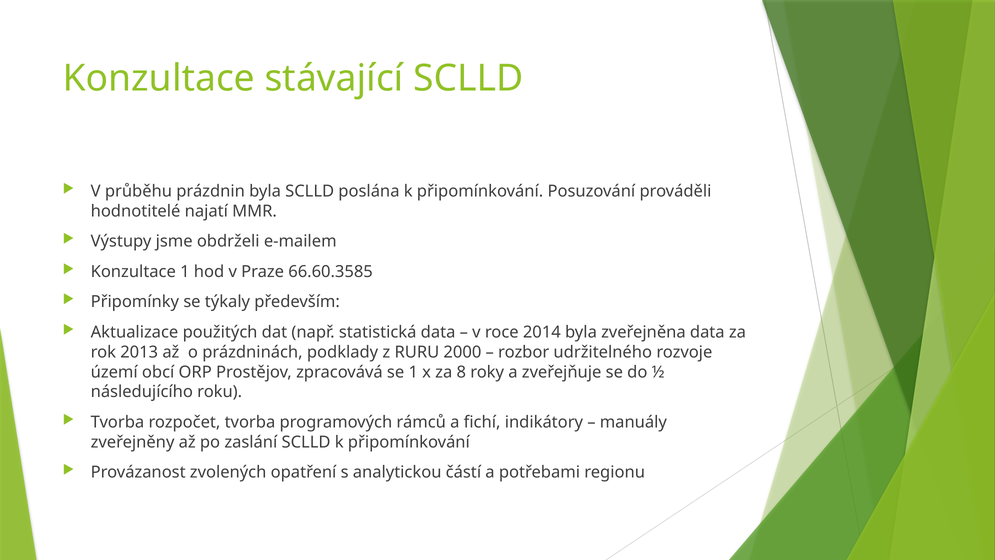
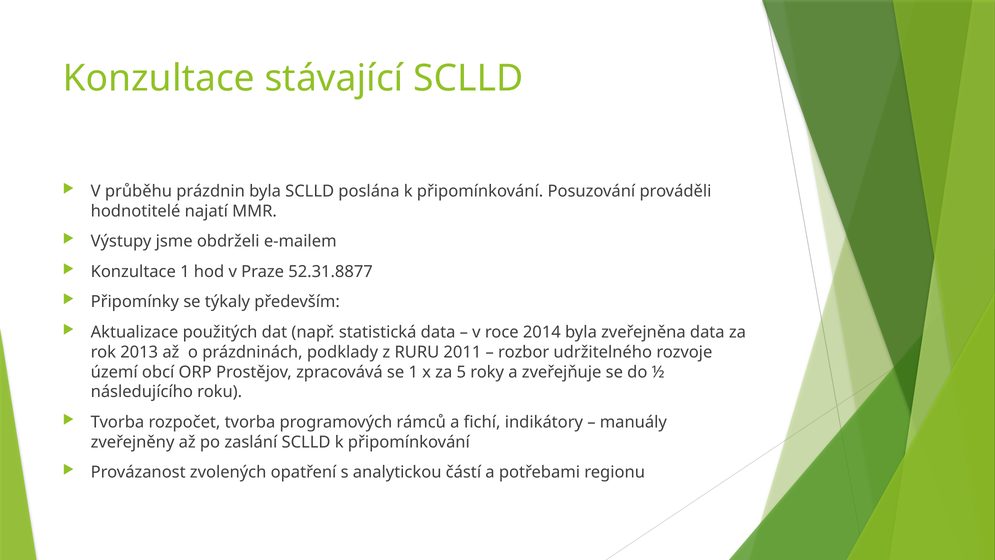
66.60.3585: 66.60.3585 -> 52.31.8877
2000: 2000 -> 2011
8: 8 -> 5
